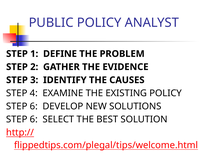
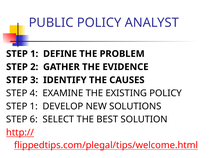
6 at (34, 106): 6 -> 1
